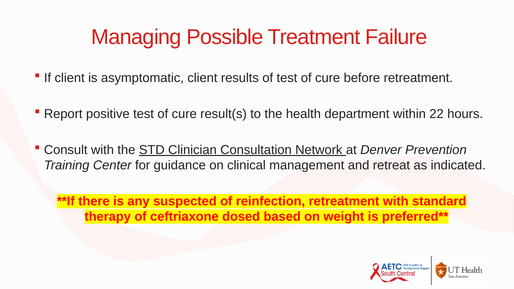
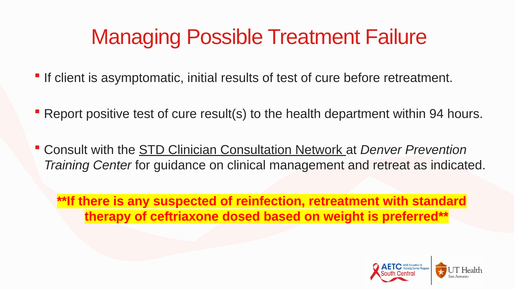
asymptomatic client: client -> initial
22: 22 -> 94
